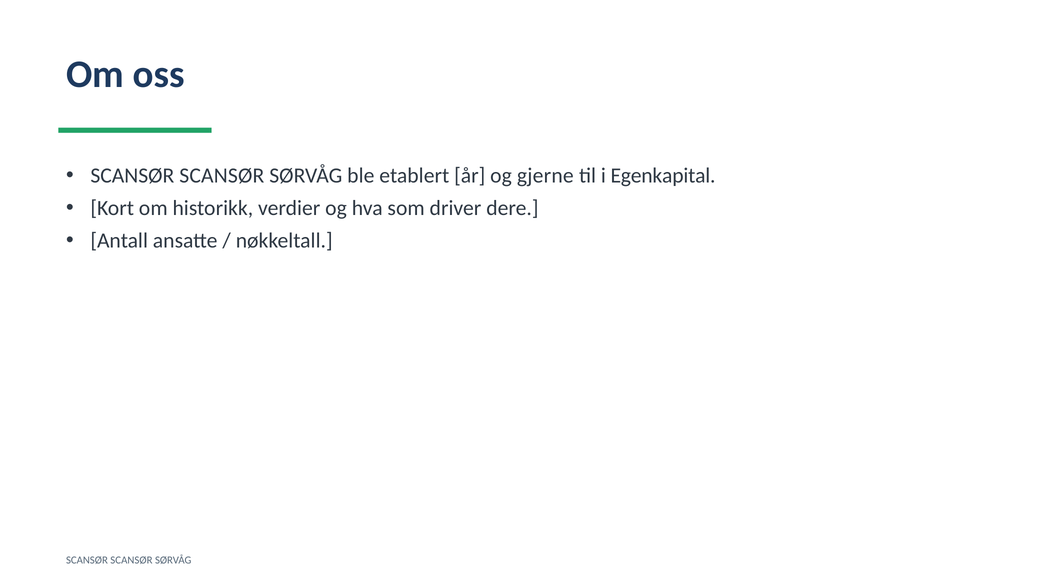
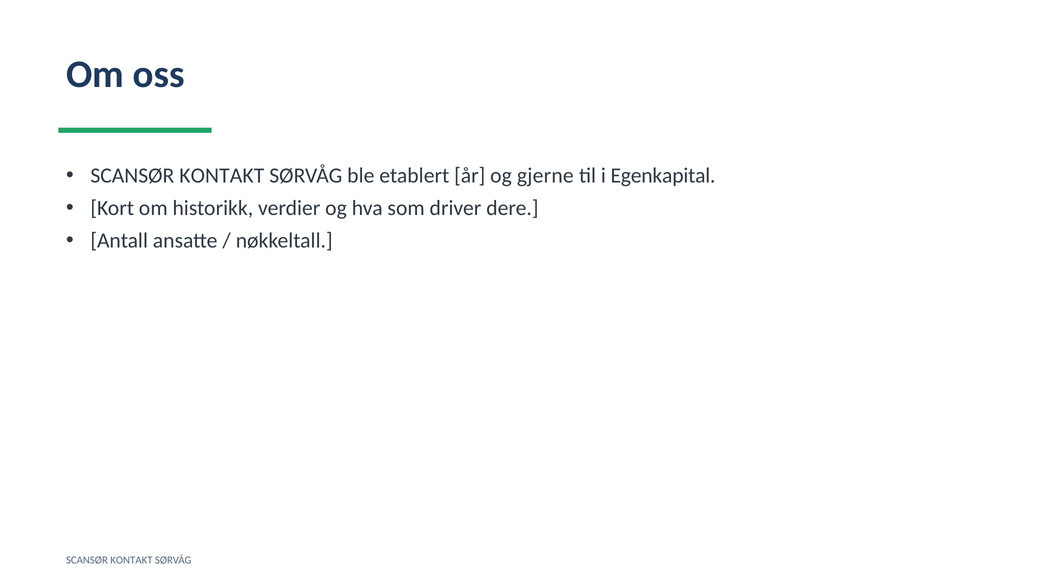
SCANSØR at (222, 176): SCANSØR -> KONTAKT
SCANSØR at (131, 560): SCANSØR -> KONTAKT
